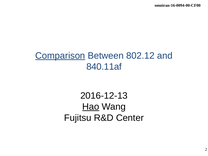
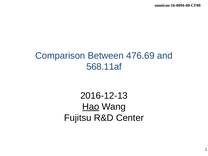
Comparison underline: present -> none
802.12: 802.12 -> 476.69
840.11af: 840.11af -> 568.11af
